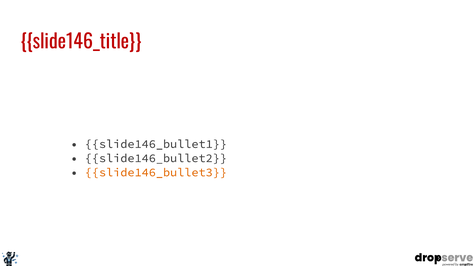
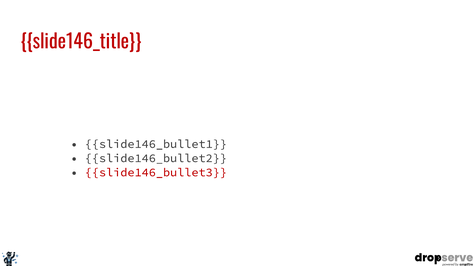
slide146_bullet3 colour: orange -> red
